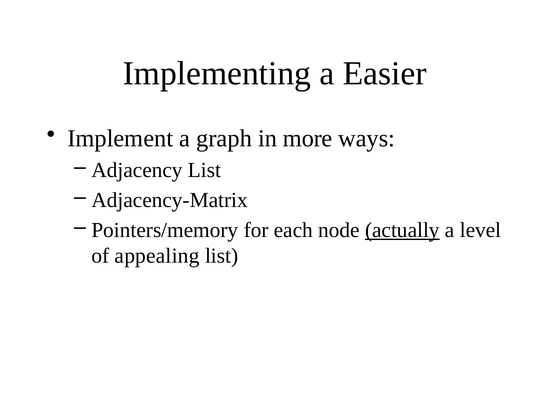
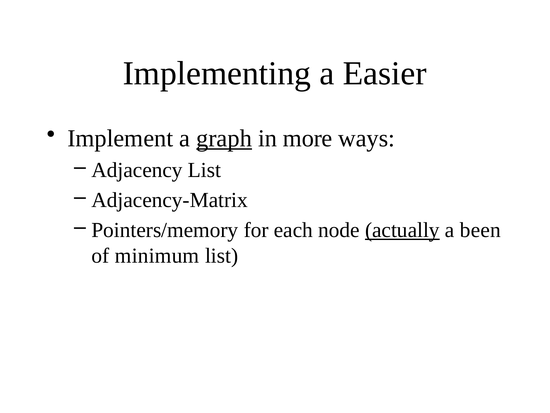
graph underline: none -> present
level: level -> been
appealing: appealing -> minimum
